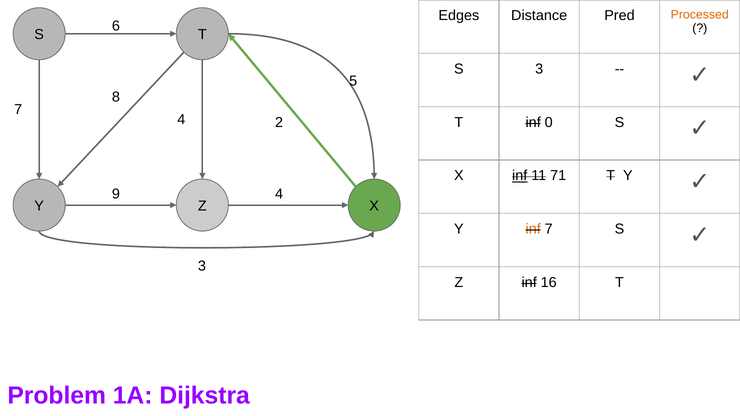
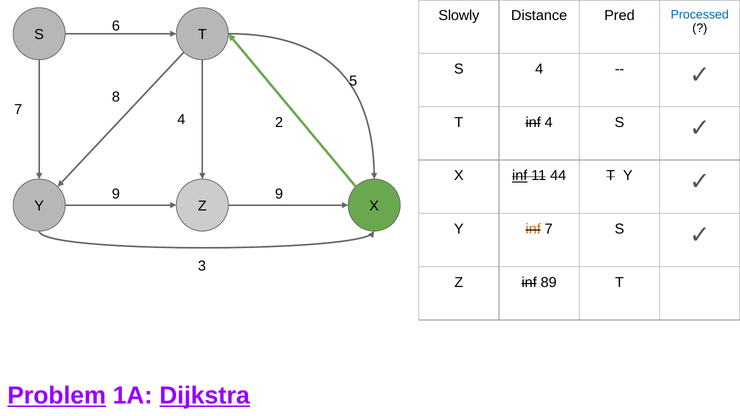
Edges: Edges -> Slowly
Processed colour: orange -> blue
S 3: 3 -> 4
inf 0: 0 -> 4
71: 71 -> 44
9 4: 4 -> 9
16: 16 -> 89
Problem underline: none -> present
Dijkstra underline: none -> present
